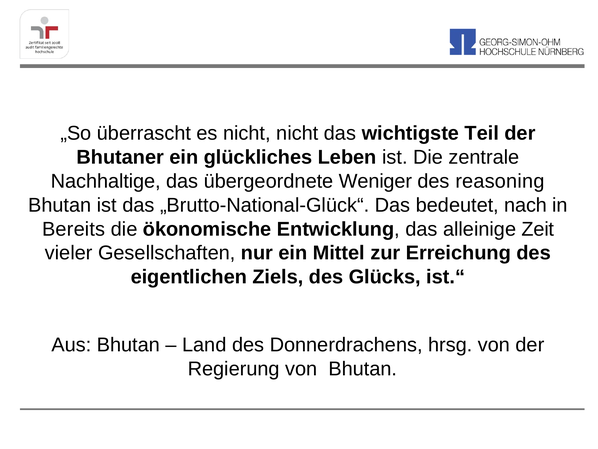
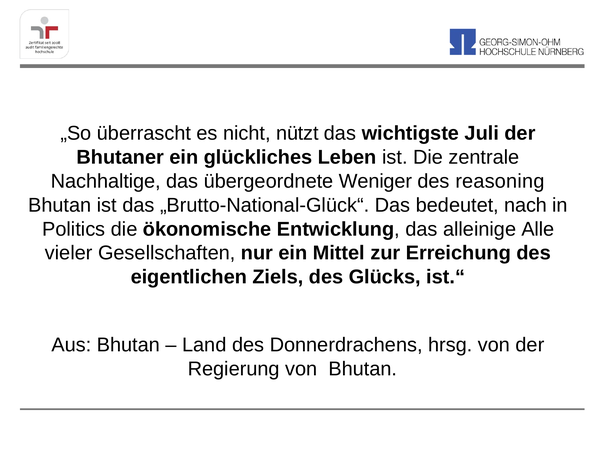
nicht nicht: nicht -> nützt
Teil: Teil -> Juli
Bereits: Bereits -> Politics
Zeit: Zeit -> Alle
